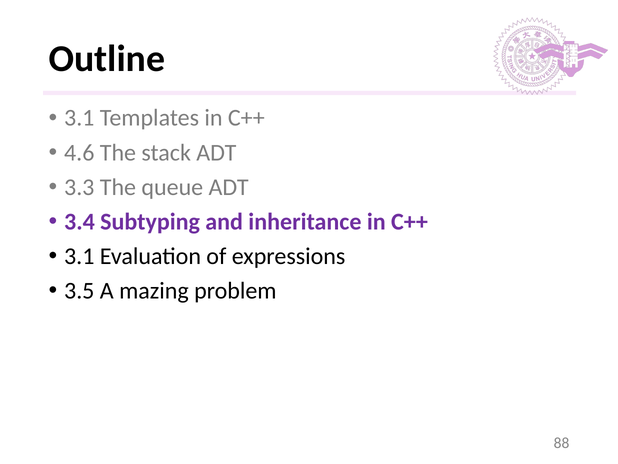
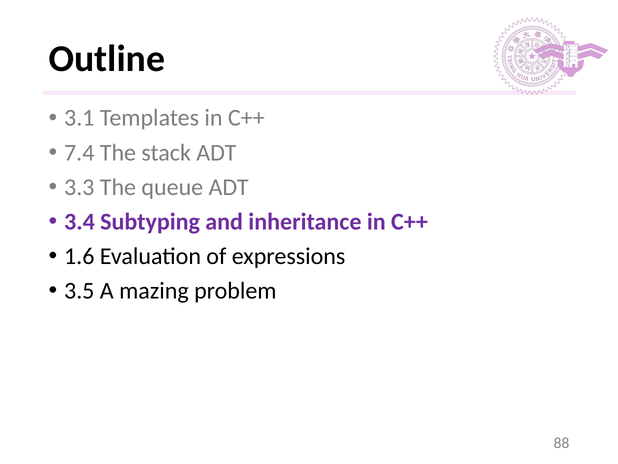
4.6: 4.6 -> 7.4
3.1 at (79, 256): 3.1 -> 1.6
